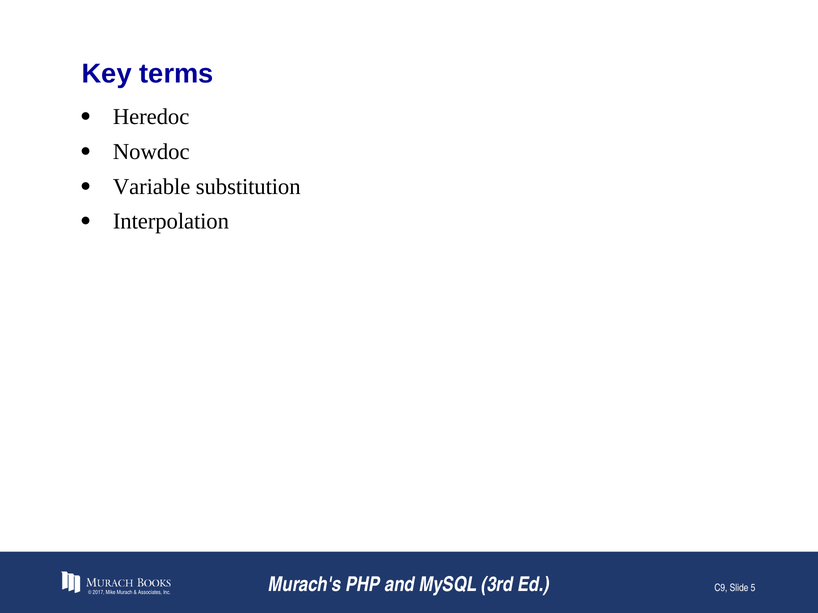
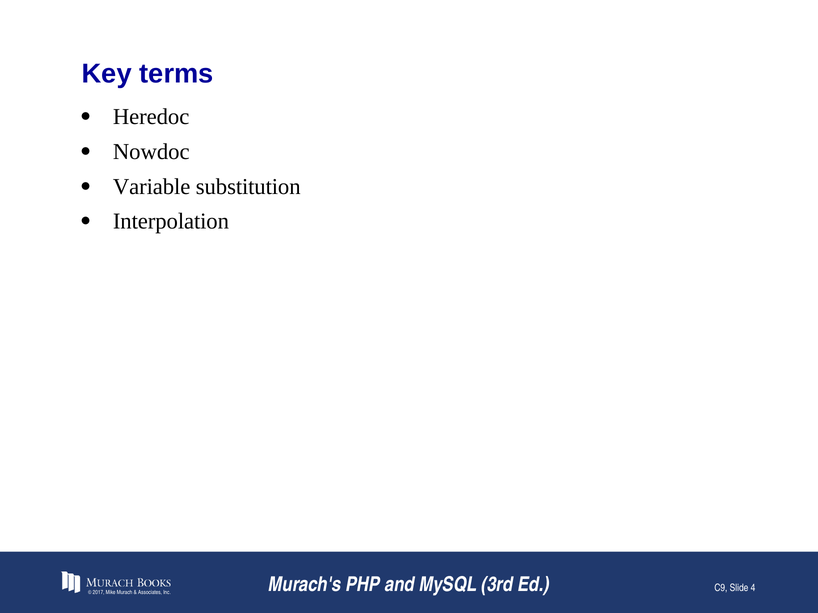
5: 5 -> 4
